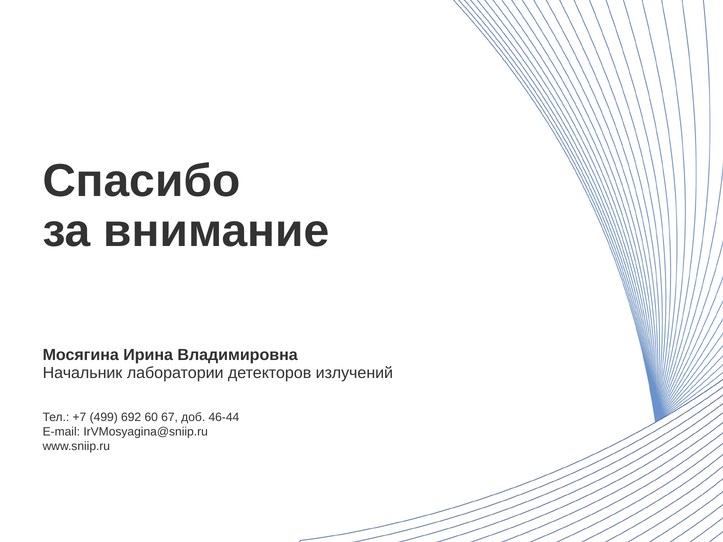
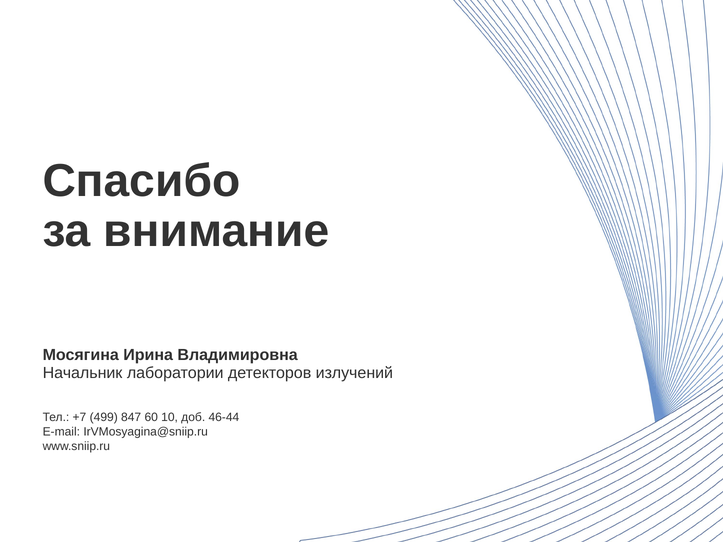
692: 692 -> 847
67: 67 -> 10
